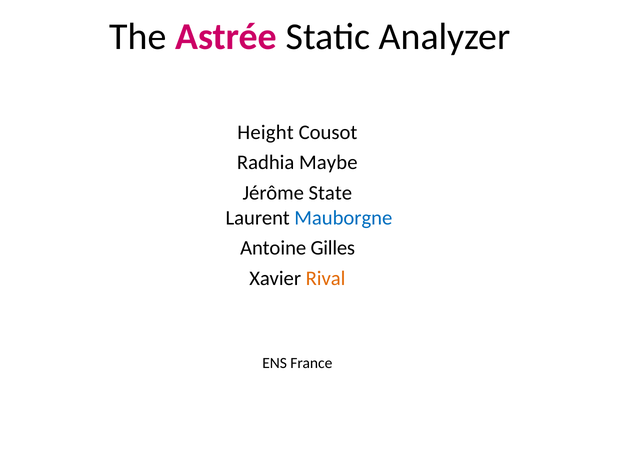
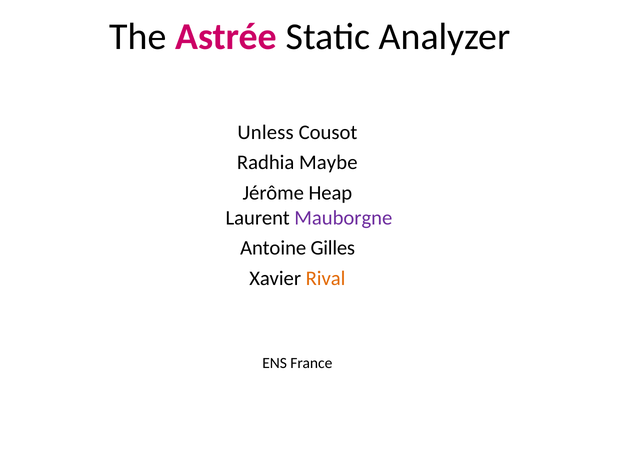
Height: Height -> Unless
State: State -> Heap
Mauborgne colour: blue -> purple
